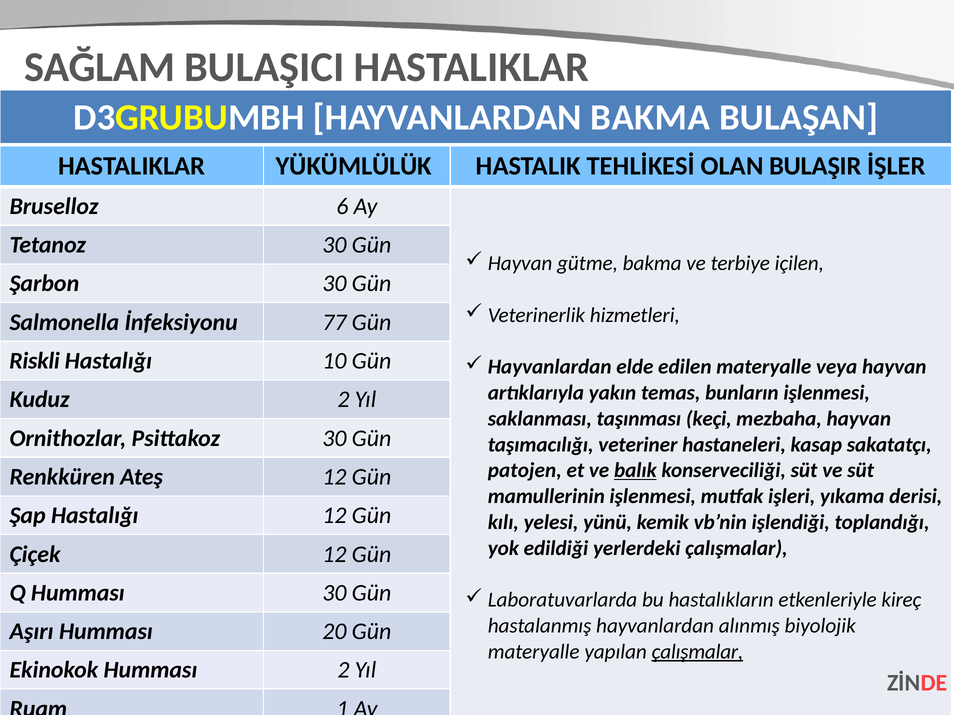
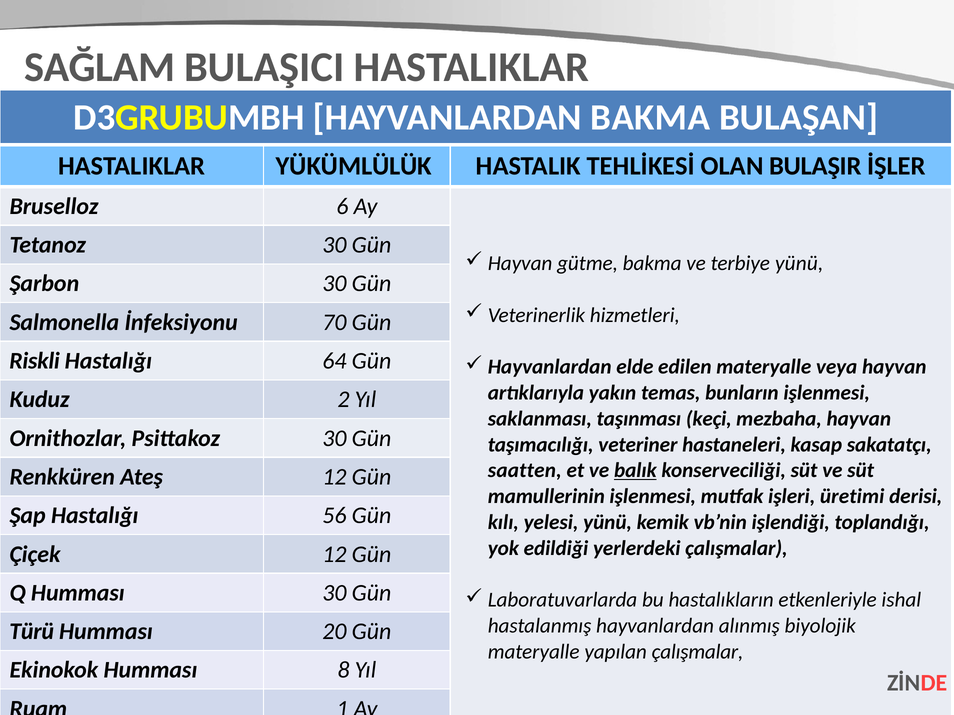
terbiye içilen: içilen -> yünü
77: 77 -> 70
10: 10 -> 64
patojen: patojen -> saatten
yıkama: yıkama -> üretimi
Hastalığı 12: 12 -> 56
kireç: kireç -> ishal
Aşırı: Aşırı -> Türü
çalışmalar at (698, 652) underline: present -> none
Humması 2: 2 -> 8
